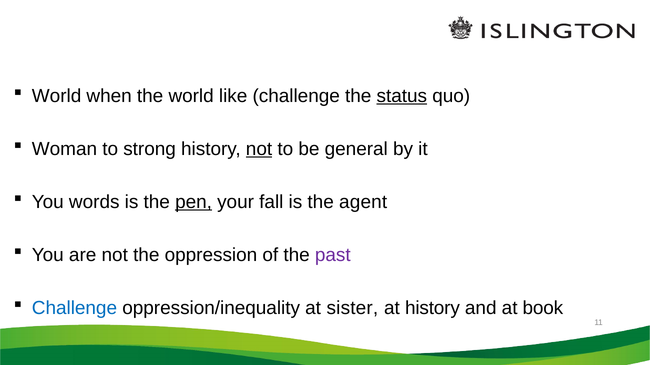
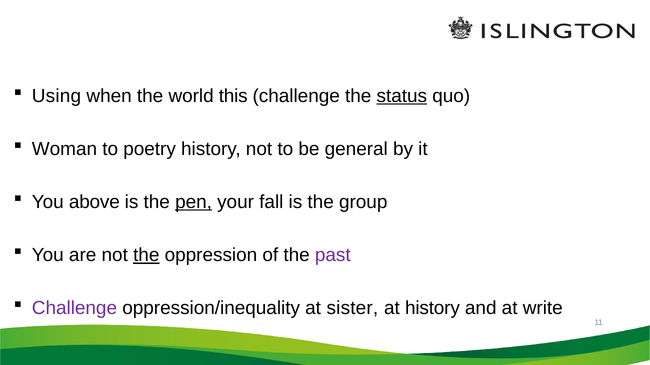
World at (57, 96): World -> Using
like: like -> this
strong: strong -> poetry
not at (259, 149) underline: present -> none
words: words -> above
agent: agent -> group
the at (146, 255) underline: none -> present
Challenge at (74, 309) colour: blue -> purple
book: book -> write
